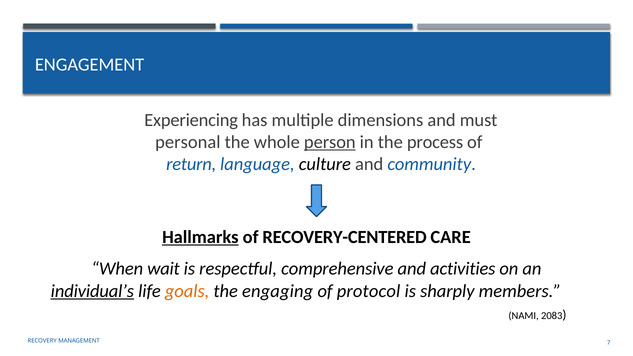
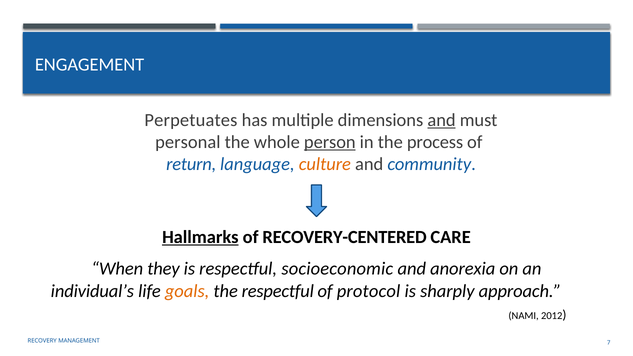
Experiencing: Experiencing -> Perpetuates
and at (442, 120) underline: none -> present
culture colour: black -> orange
wait: wait -> they
comprehensive: comprehensive -> socioeconomic
activities: activities -> anorexia
individual’s underline: present -> none
the engaging: engaging -> respectful
members: members -> approach
2083: 2083 -> 2012
